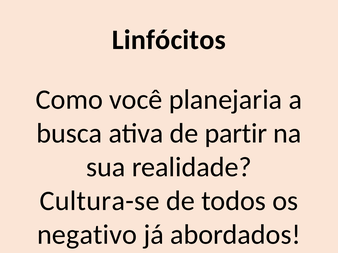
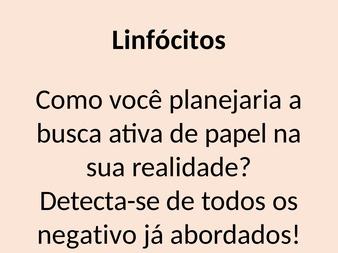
partir: partir -> papel
Cultura-se: Cultura-se -> Detecta-se
